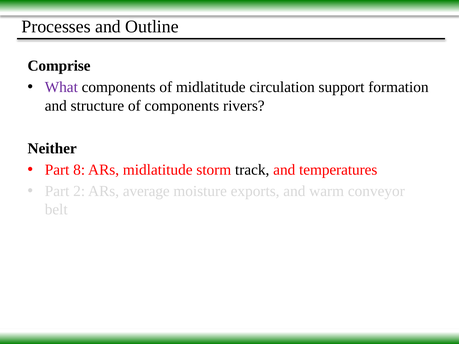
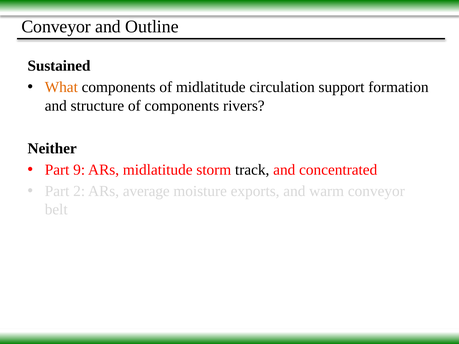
Processes at (56, 27): Processes -> Conveyor
Comprise: Comprise -> Sustained
What colour: purple -> orange
8: 8 -> 9
temperatures: temperatures -> concentrated
